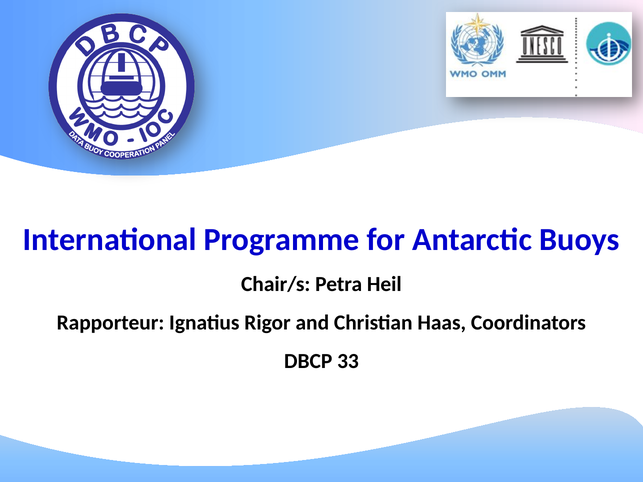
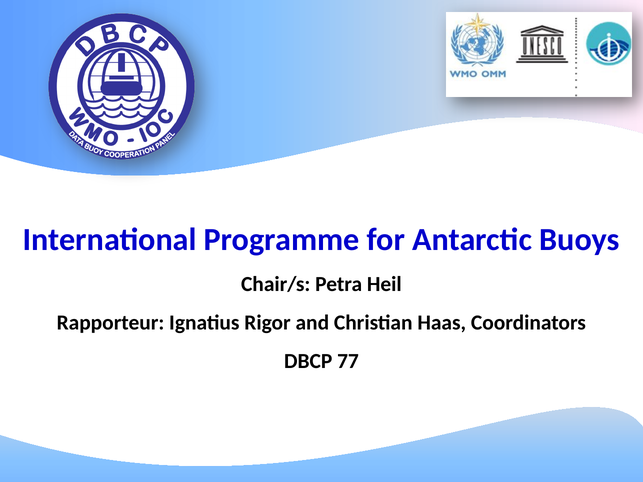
33: 33 -> 77
